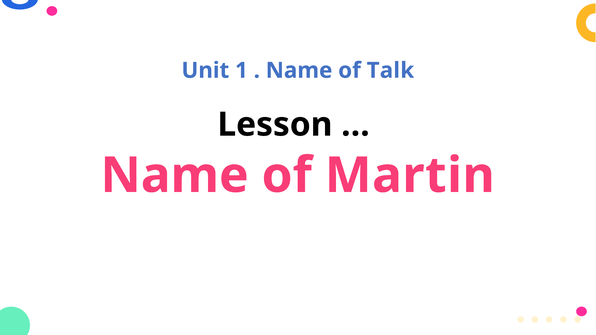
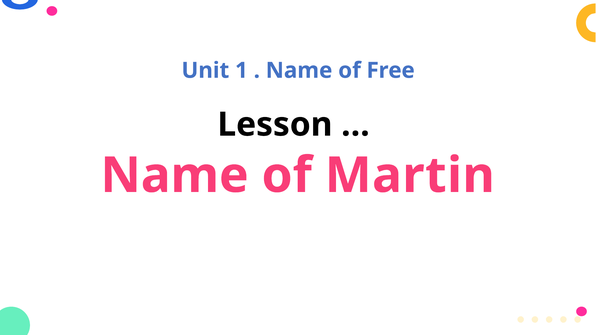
Talk: Talk -> Free
